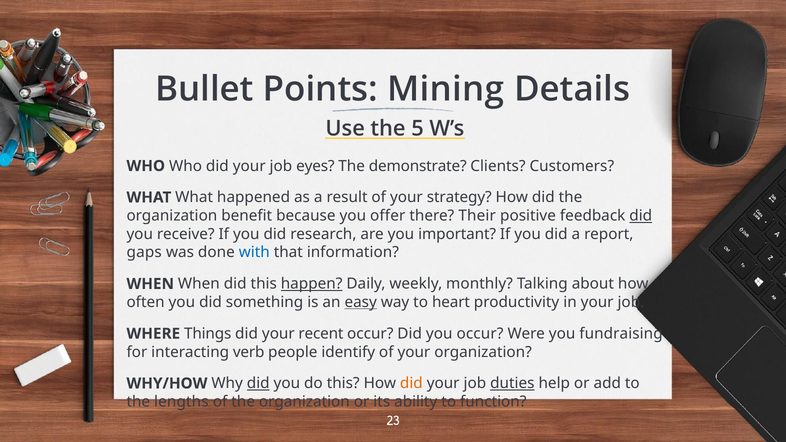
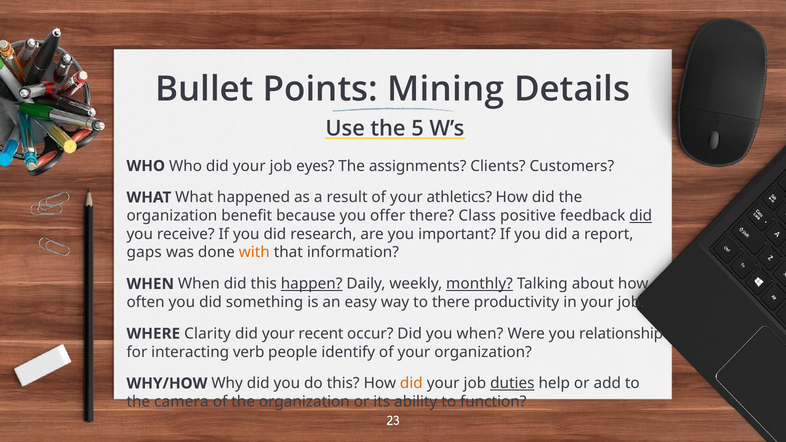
demonstrate: demonstrate -> assignments
strategy: strategy -> athletics
Their: Their -> Class
with colour: blue -> orange
monthly underline: none -> present
easy underline: present -> none
to heart: heart -> there
Things: Things -> Clarity
you occur: occur -> when
fundraising: fundraising -> relationship
did at (258, 384) underline: present -> none
lengths: lengths -> camera
